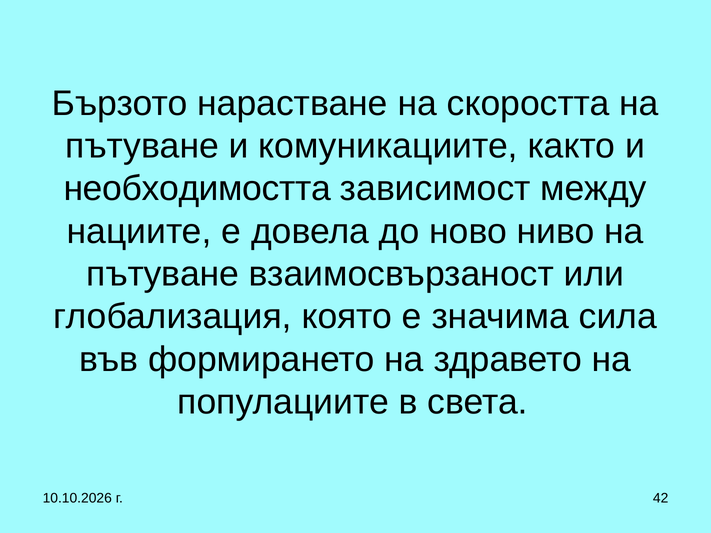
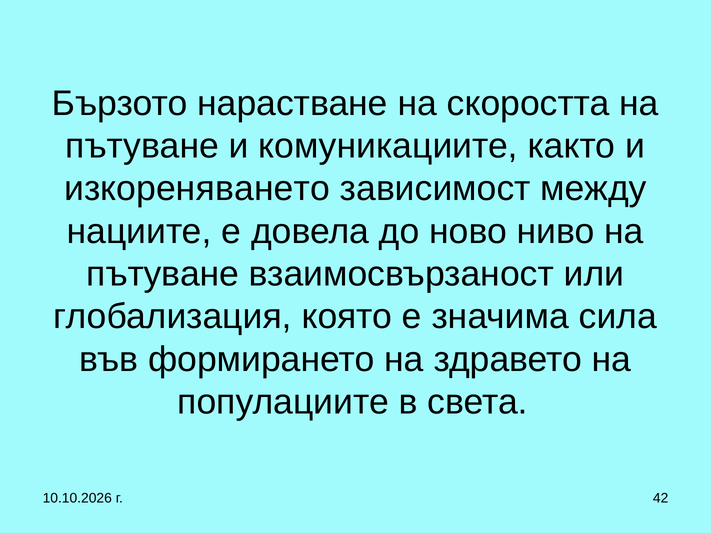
необходимостта: необходимостта -> изкореняването
